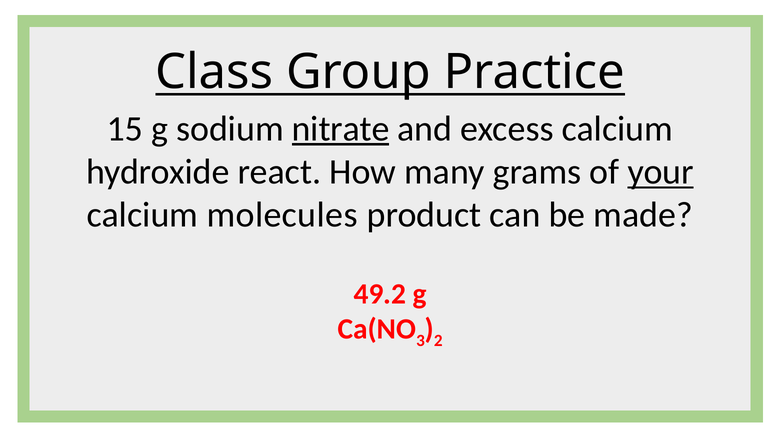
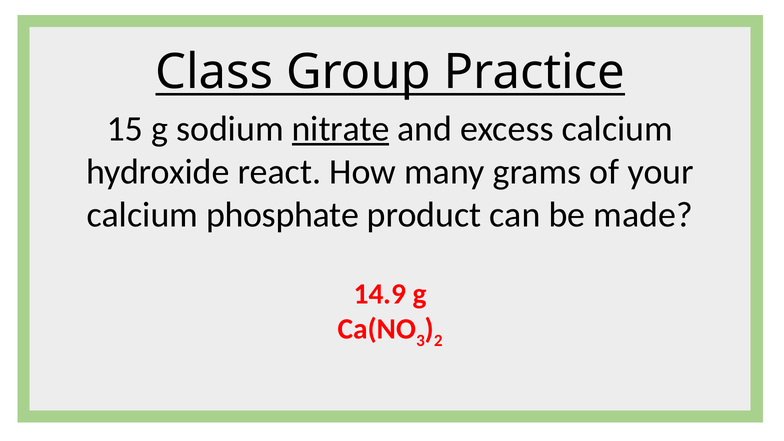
your underline: present -> none
molecules: molecules -> phosphate
49.2: 49.2 -> 14.9
